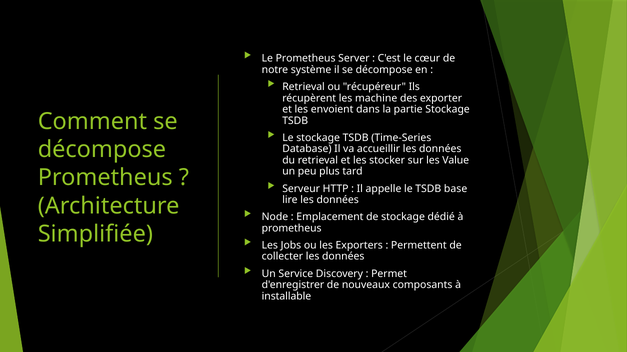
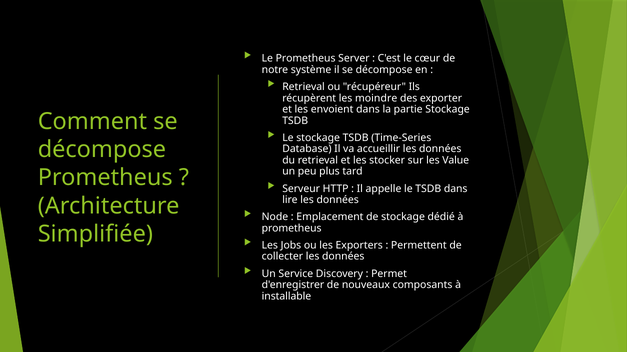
machine: machine -> moindre
TSDB base: base -> dans
